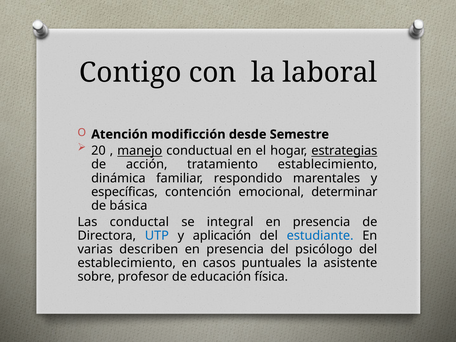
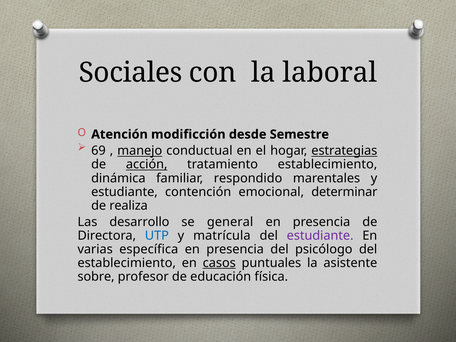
Contigo: Contigo -> Sociales
20: 20 -> 69
acción underline: none -> present
específicas at (124, 192): específicas -> estudiante
básica: básica -> realiza
conductal: conductal -> desarrollo
integral: integral -> general
aplicación: aplicación -> matrícula
estudiante at (320, 236) colour: blue -> purple
describen: describen -> específica
casos underline: none -> present
